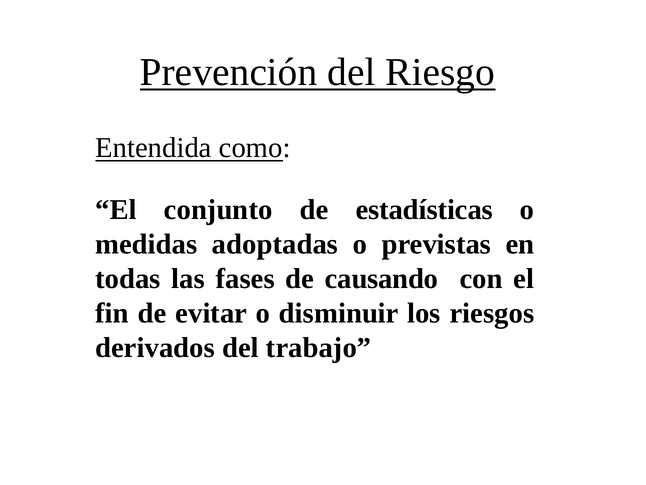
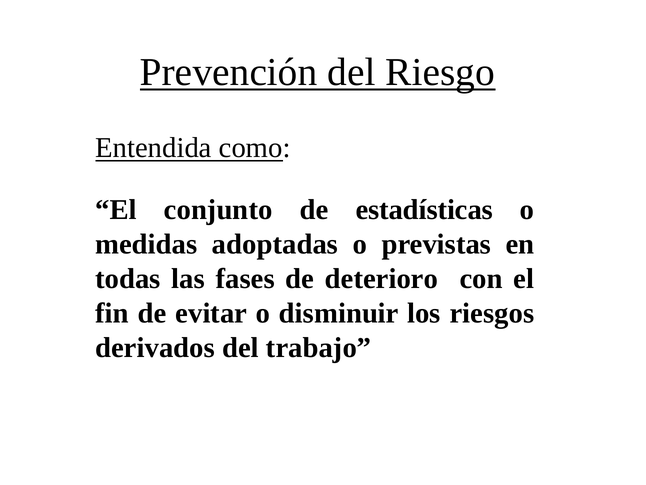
causando: causando -> deterioro
